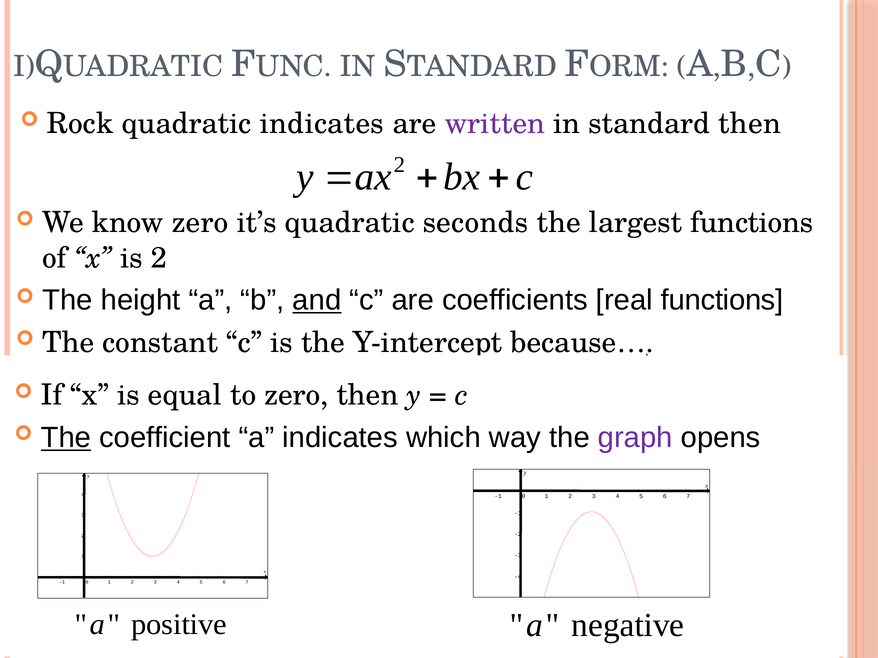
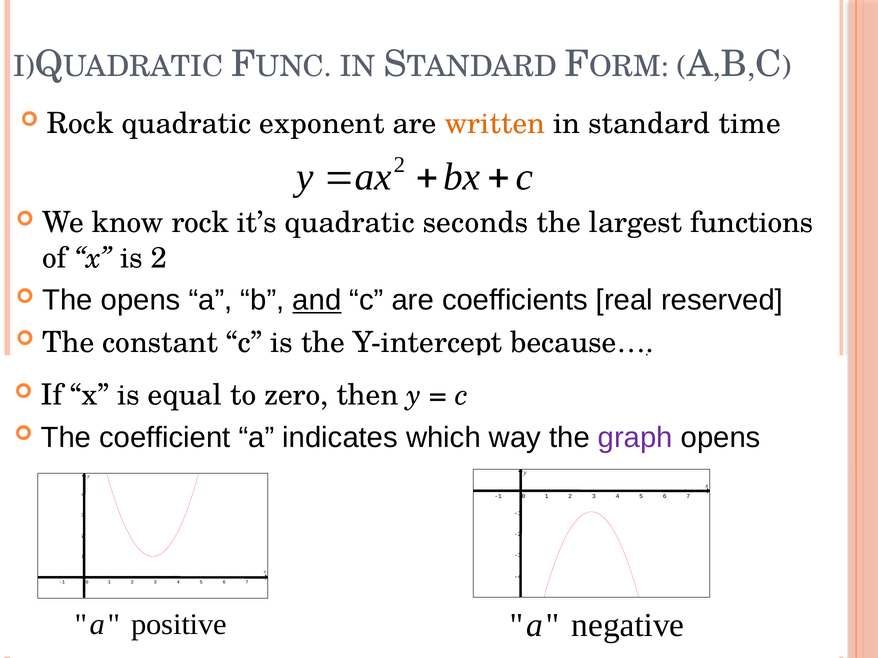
quadratic indicates: indicates -> exponent
written colour: purple -> orange
standard then: then -> time
know zero: zero -> rock
The height: height -> opens
real functions: functions -> reserved
The at (66, 438) underline: present -> none
